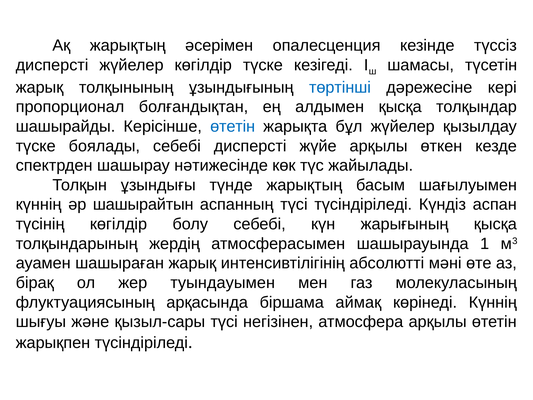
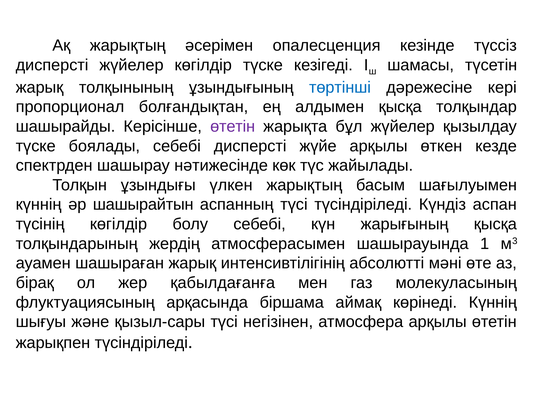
өтетін at (233, 126) colour: blue -> purple
түнде: түнде -> үлкен
туындауымен: туындауымен -> қабылдағанға
